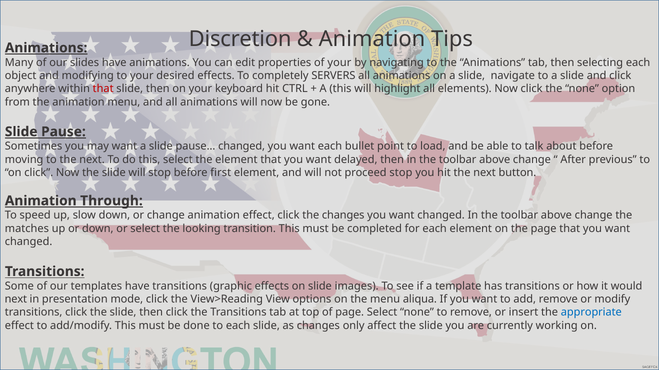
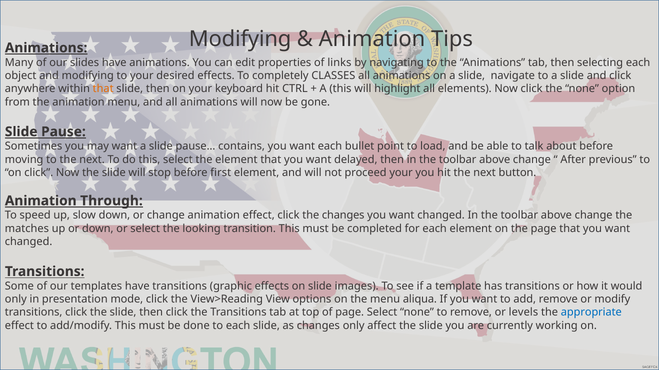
Discretion at (240, 39): Discretion -> Modifying
of your: your -> links
SERVERS: SERVERS -> CLASSES
that at (103, 89) colour: red -> orange
pause… changed: changed -> contains
proceed stop: stop -> your
next at (16, 300): next -> only
insert: insert -> levels
